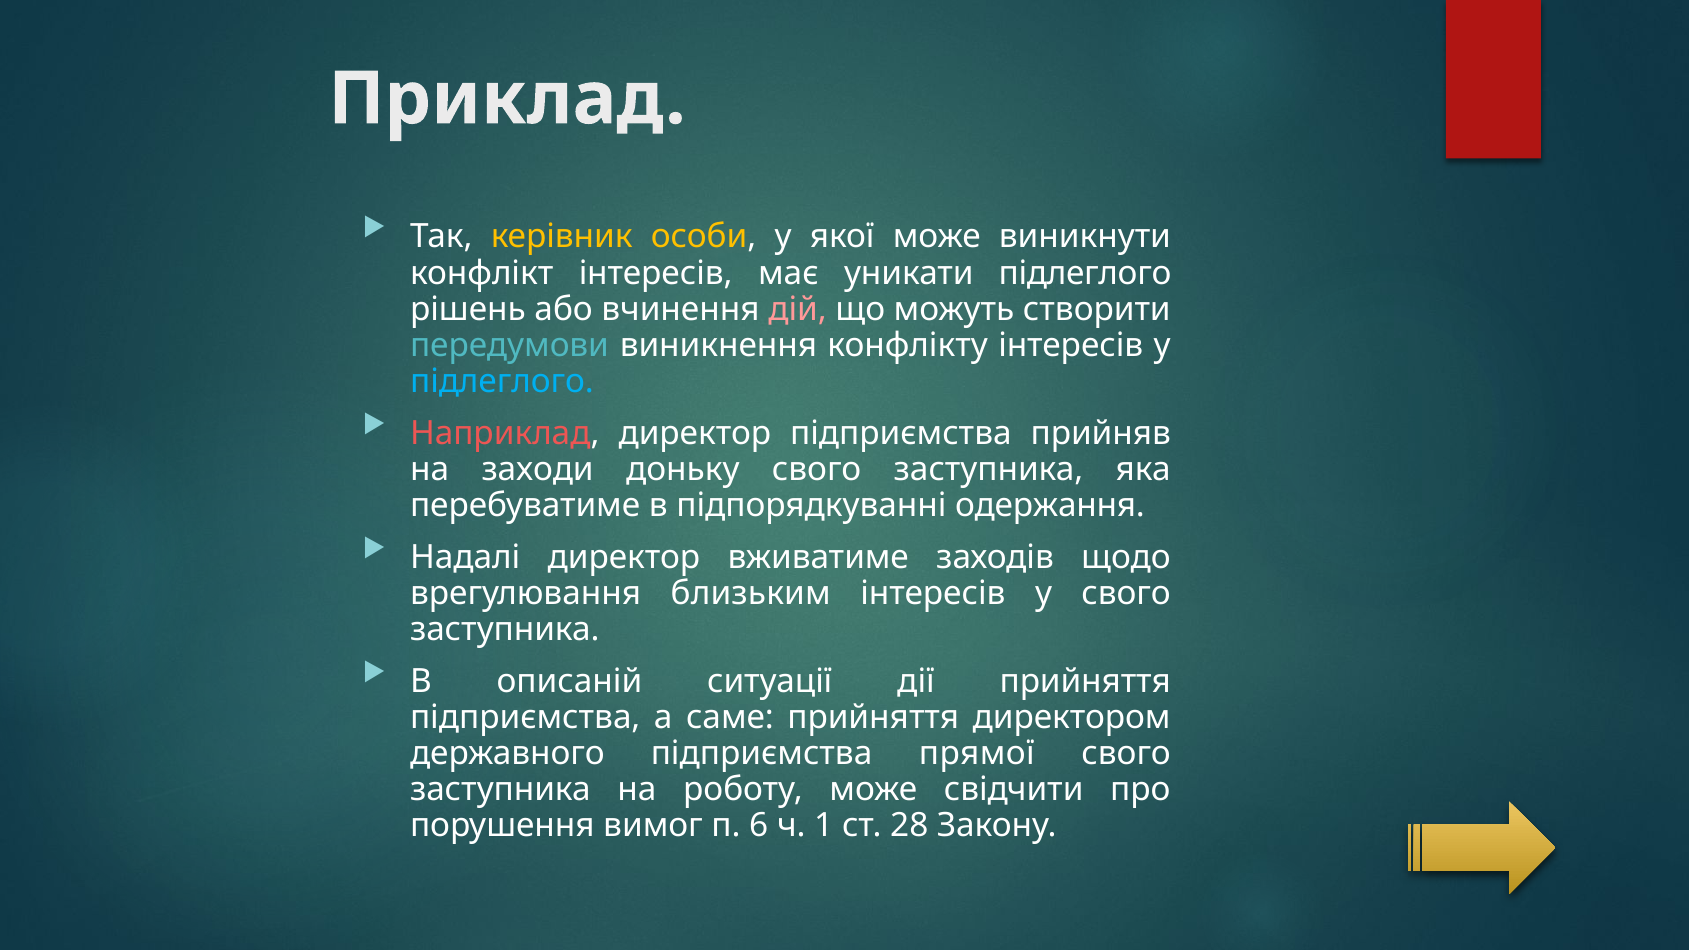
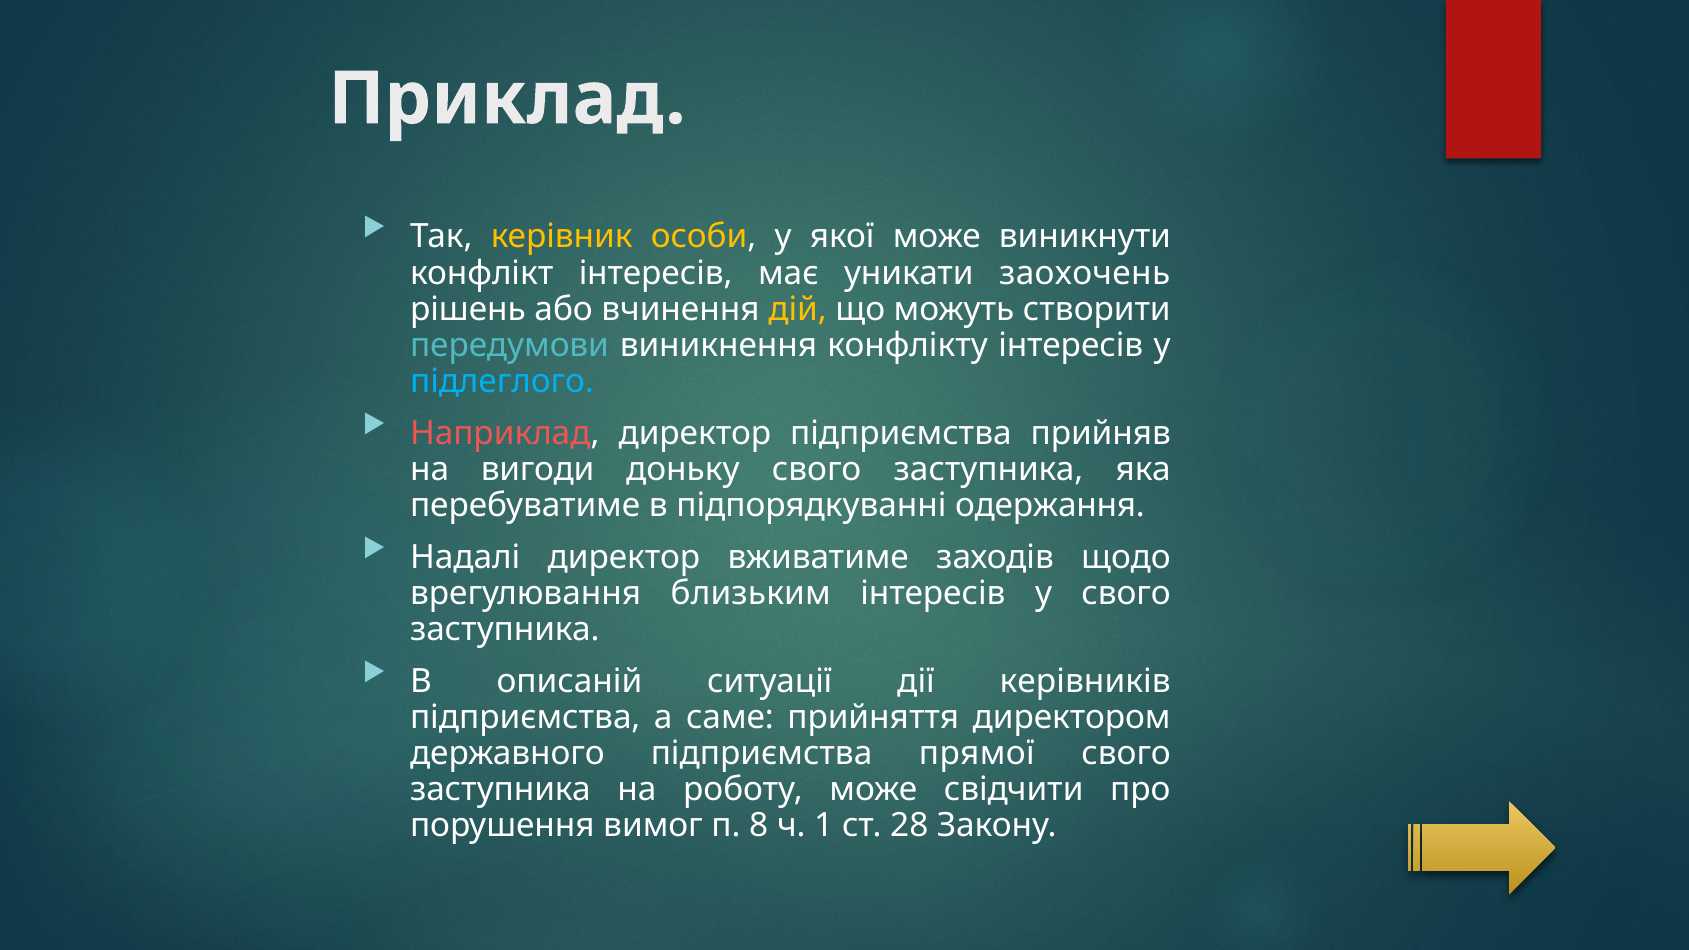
уникати підлеглого: підлеглого -> заохочень
дій colour: pink -> yellow
заходи: заходи -> вигоди
дії прийняття: прийняття -> керівників
6: 6 -> 8
